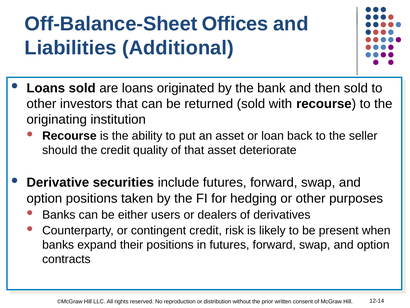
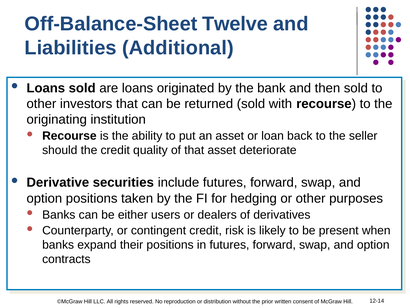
Offices: Offices -> Twelve
